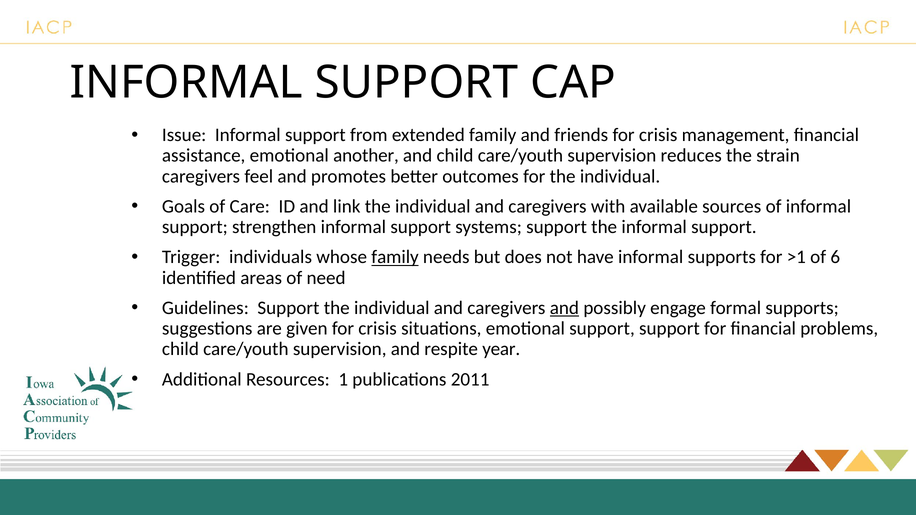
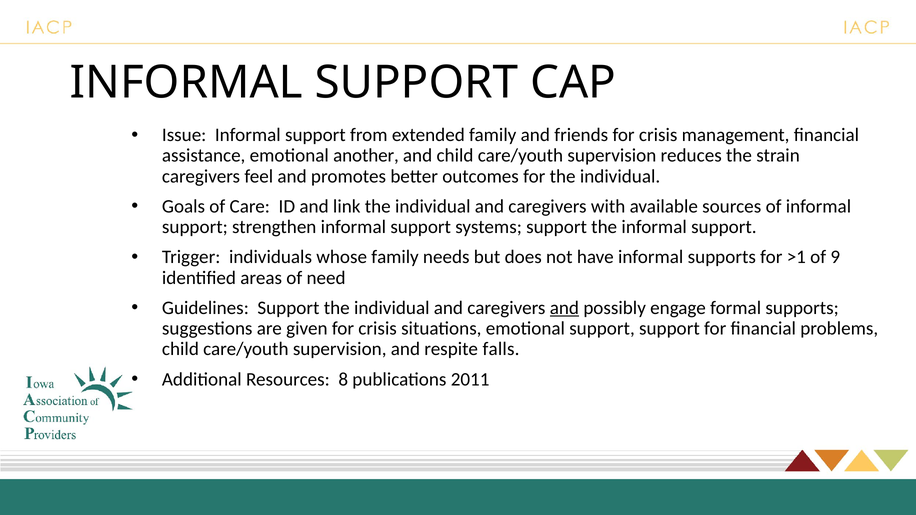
family at (395, 257) underline: present -> none
6: 6 -> 9
year: year -> falls
1: 1 -> 8
